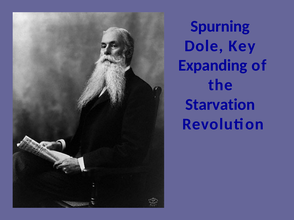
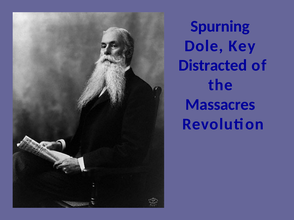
Expanding: Expanding -> Distracted
Starvation: Starvation -> Massacres
